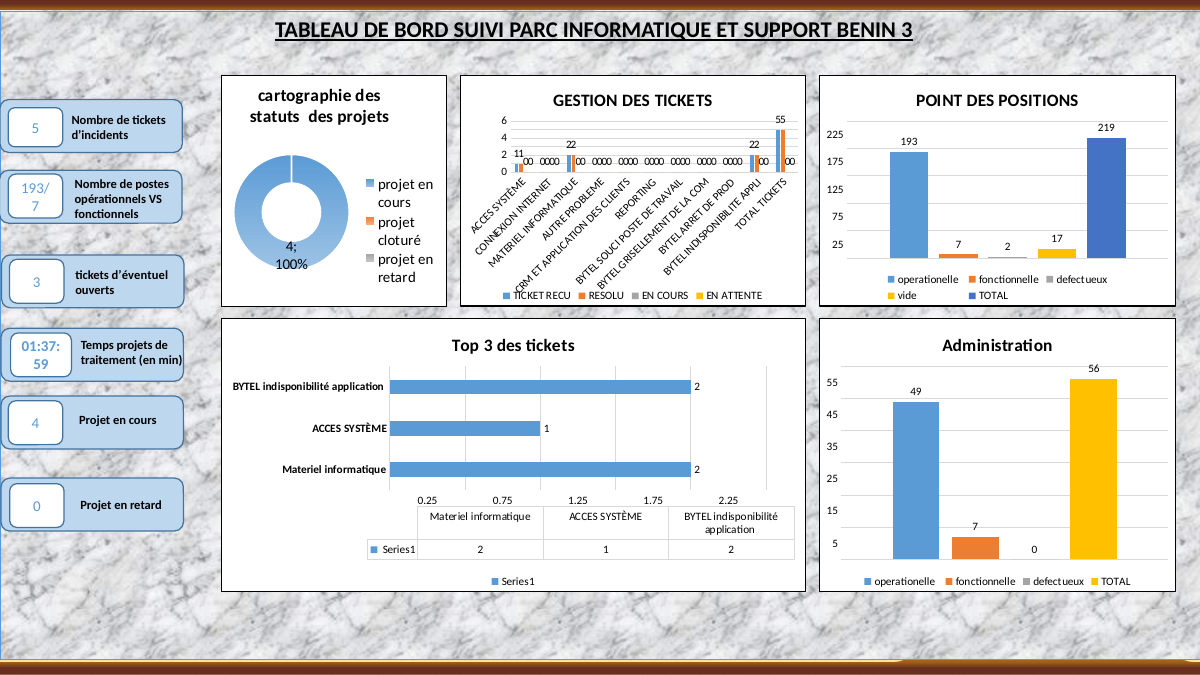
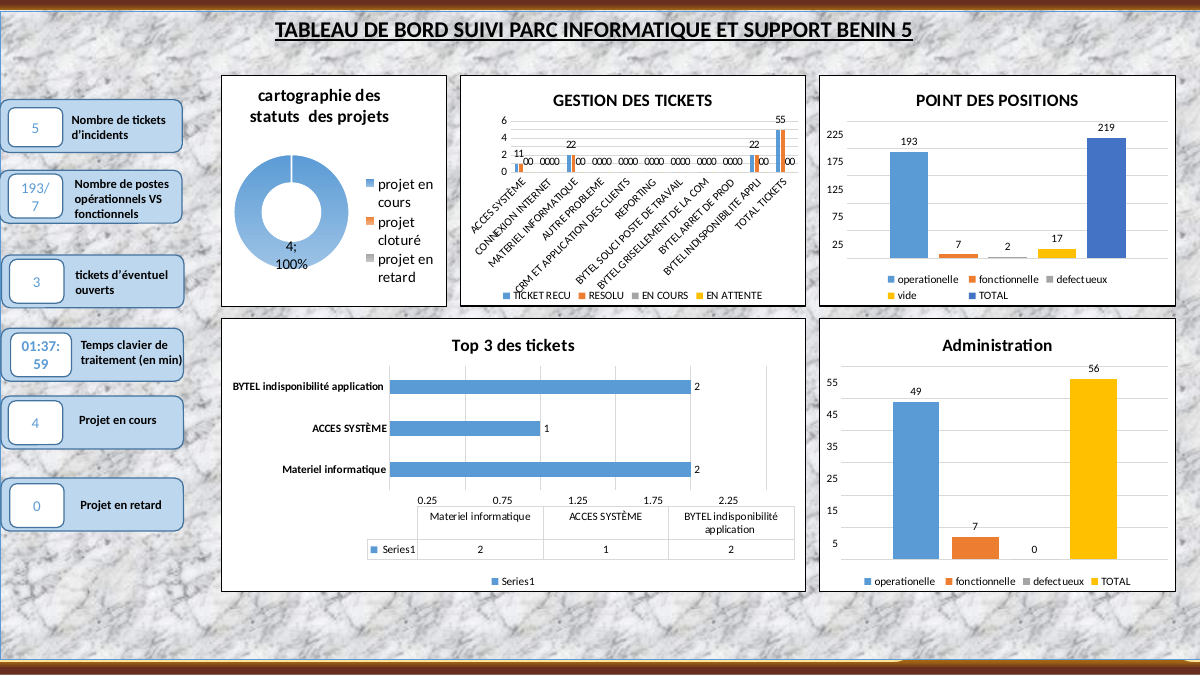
BENIN 3: 3 -> 5
Temps projets: projets -> clavier
